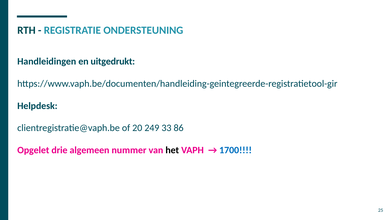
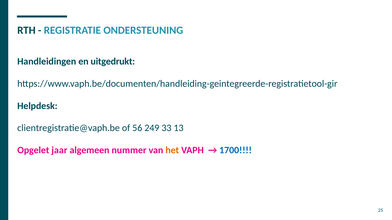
20: 20 -> 56
86: 86 -> 13
drie: drie -> jaar
het colour: black -> orange
